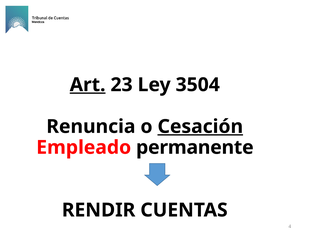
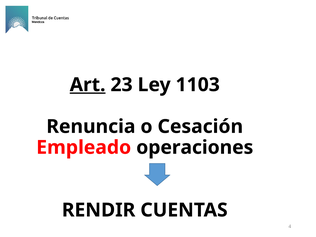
3504: 3504 -> 1103
Cesación underline: present -> none
permanente: permanente -> operaciones
